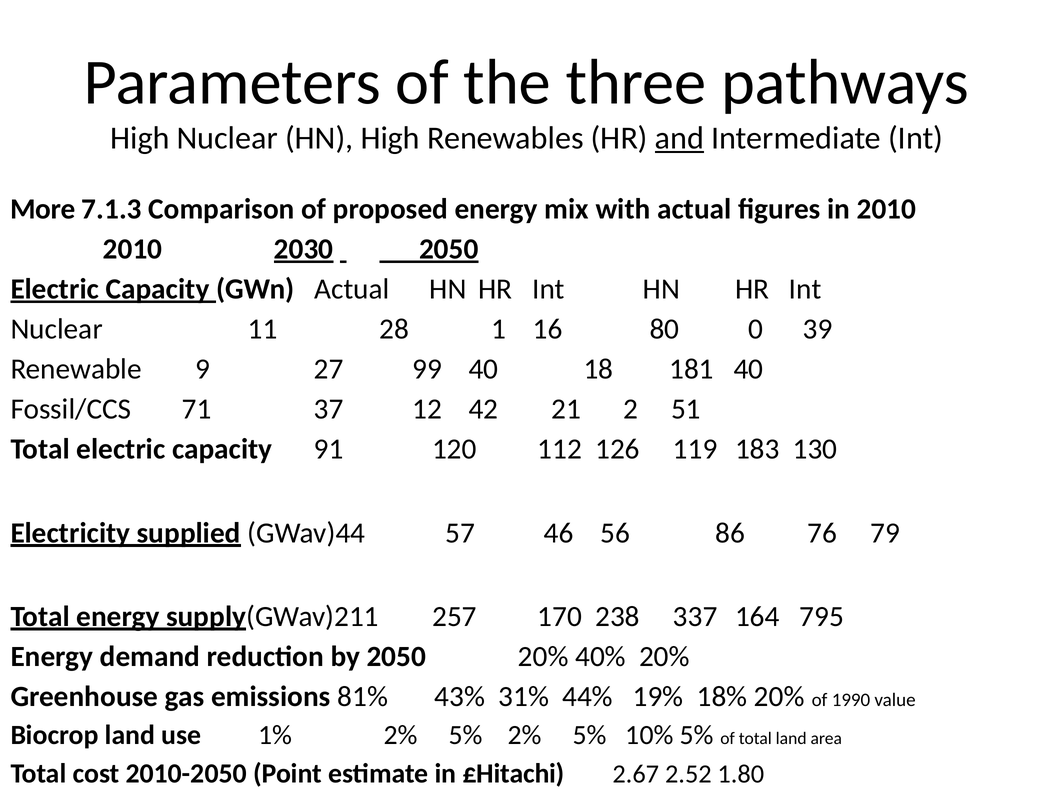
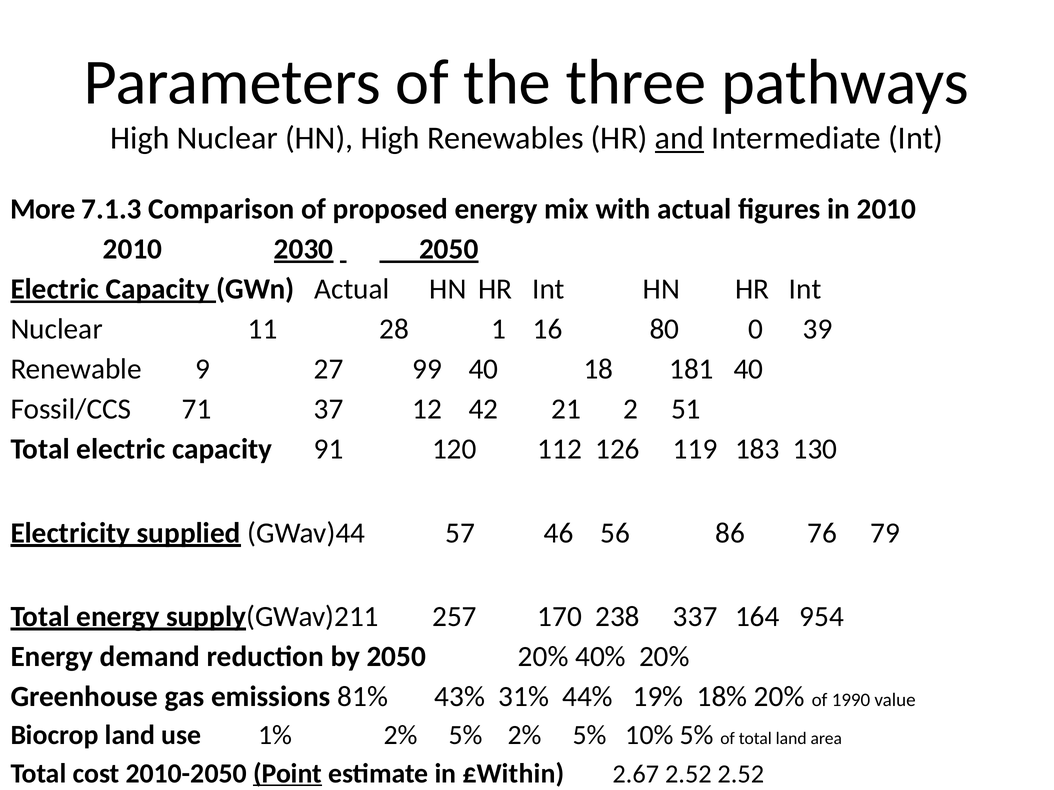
795: 795 -> 954
Point underline: none -> present
£Hitachi: £Hitachi -> £Within
2.52 1.80: 1.80 -> 2.52
